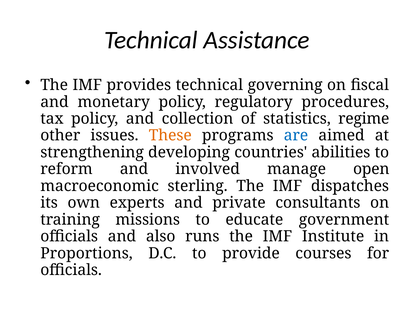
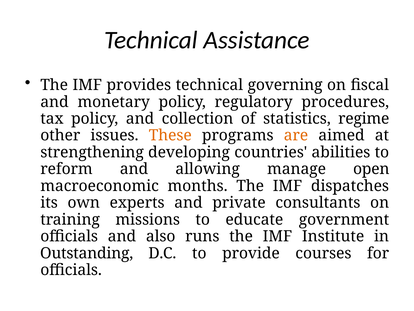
are colour: blue -> orange
involved: involved -> allowing
sterling: sterling -> months
Proportions: Proportions -> Outstanding
